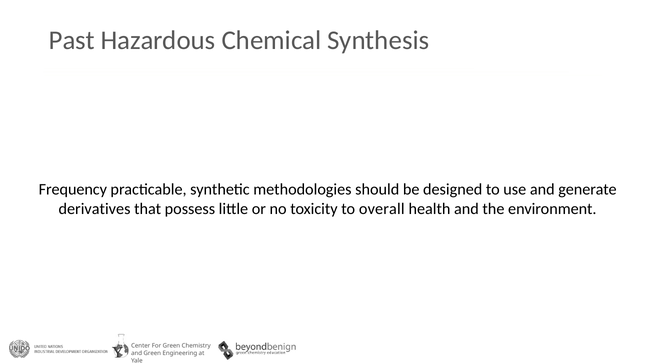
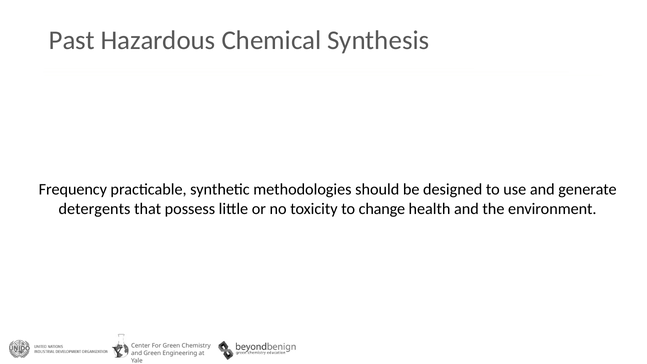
derivatives: derivatives -> detergents
overall: overall -> change
